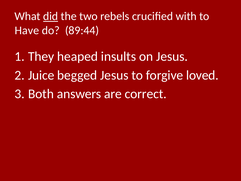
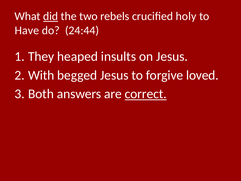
with: with -> holy
89:44: 89:44 -> 24:44
Juice: Juice -> With
correct underline: none -> present
